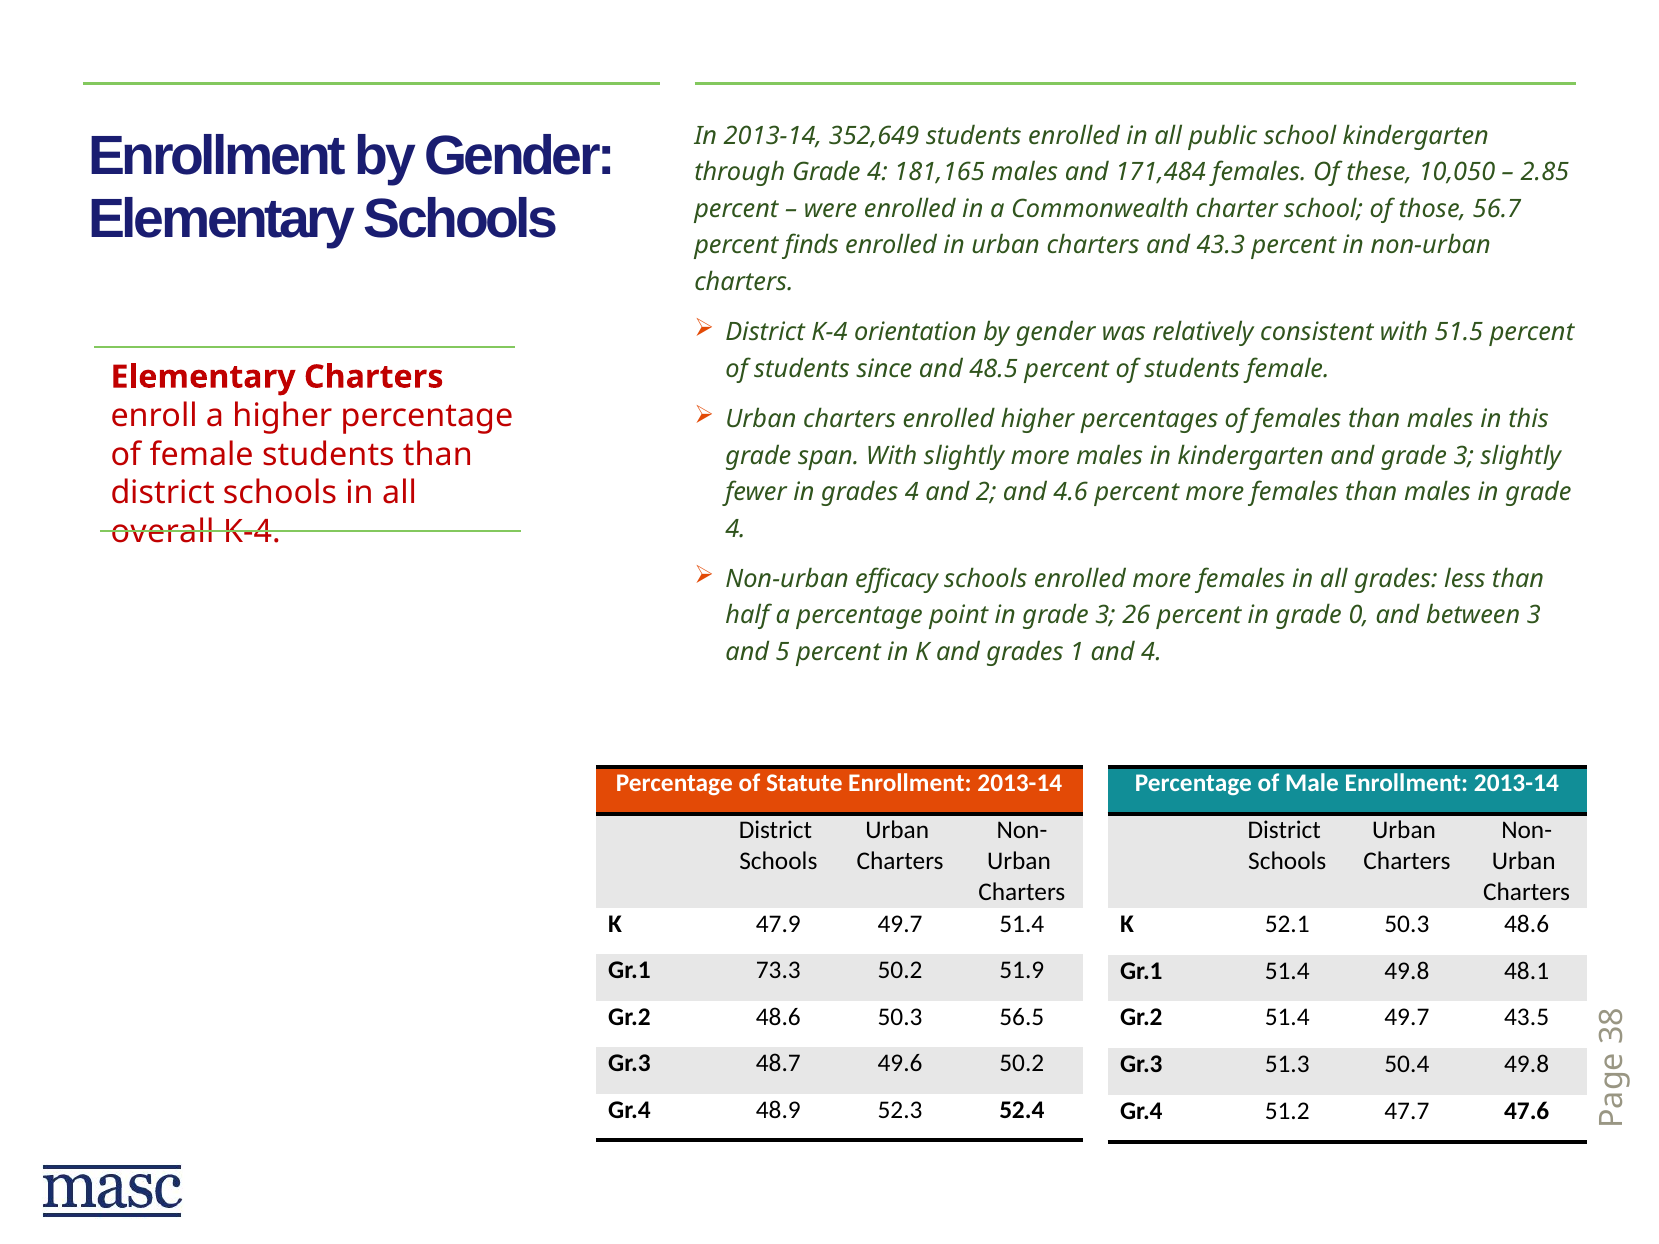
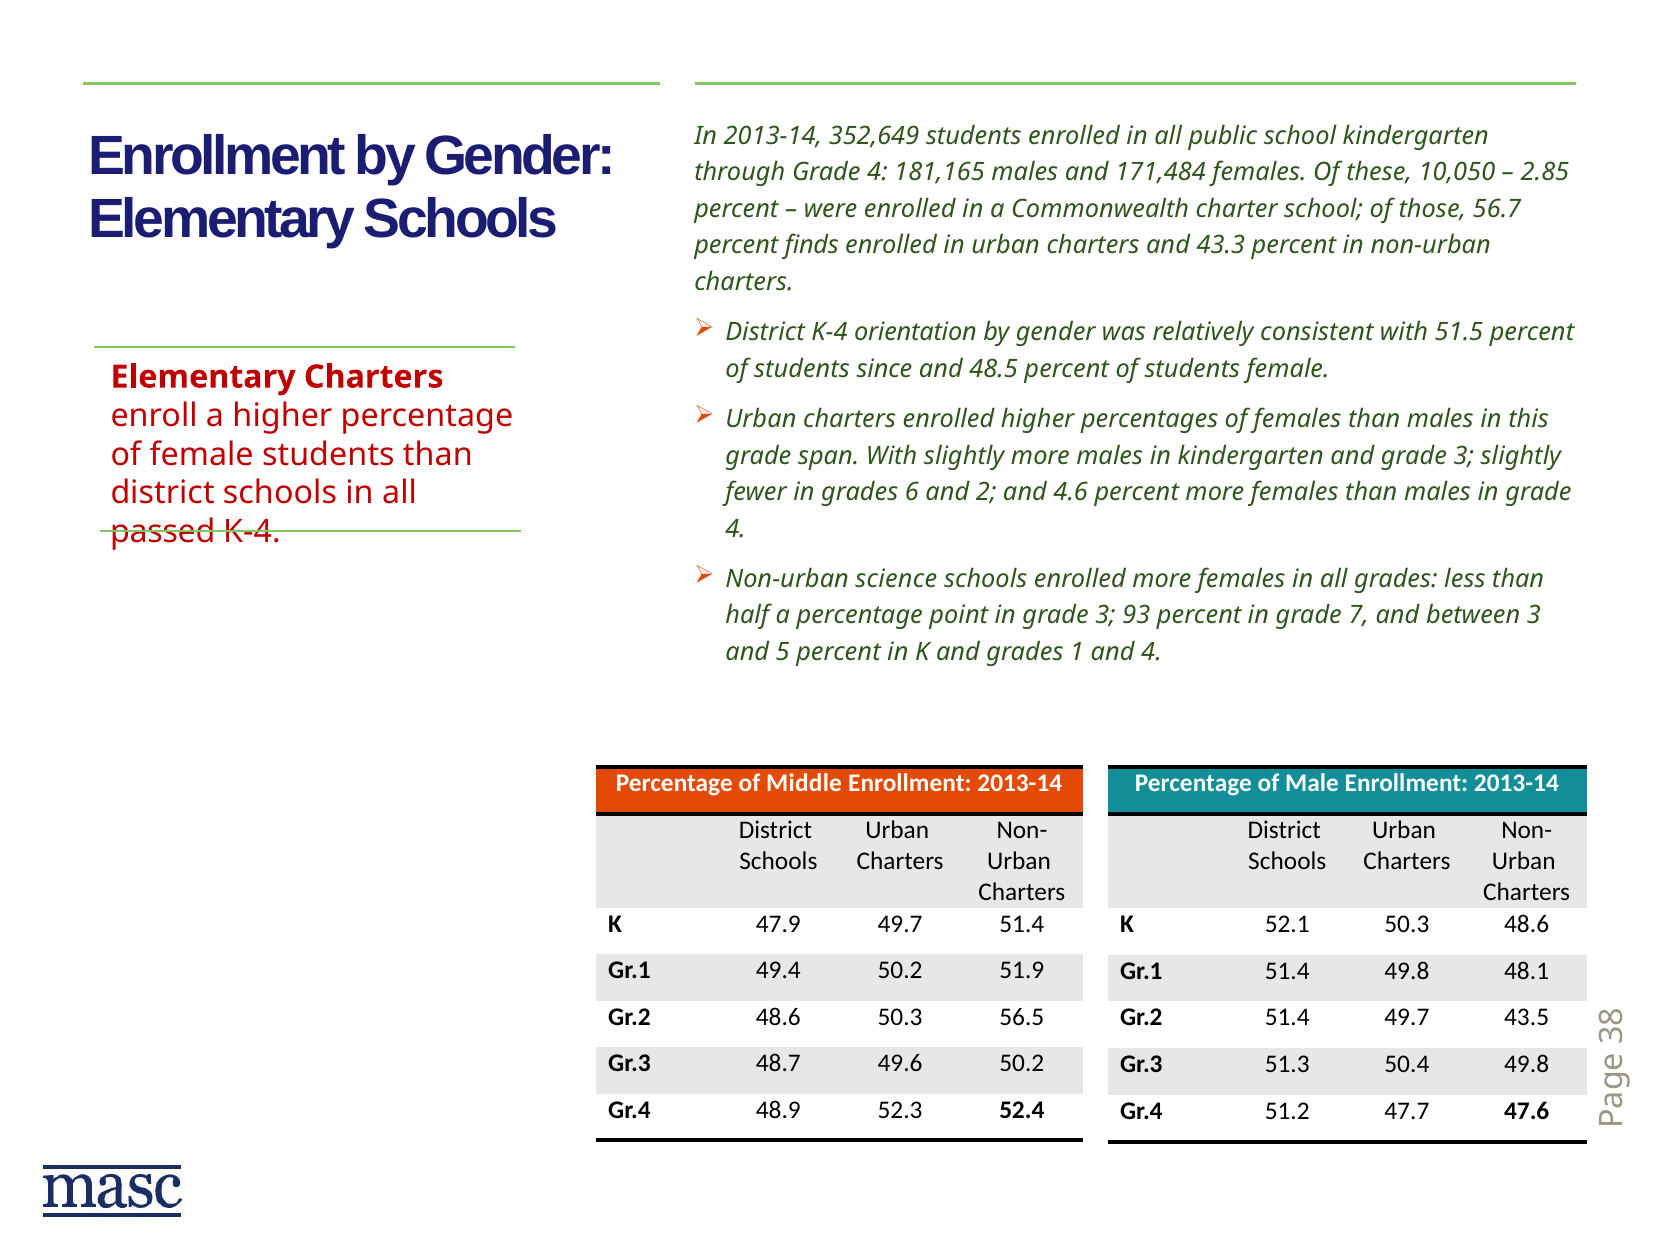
grades 4: 4 -> 6
overall: overall -> passed
efficacy: efficacy -> science
26: 26 -> 93
0: 0 -> 7
Statute: Statute -> Middle
73.3: 73.3 -> 49.4
